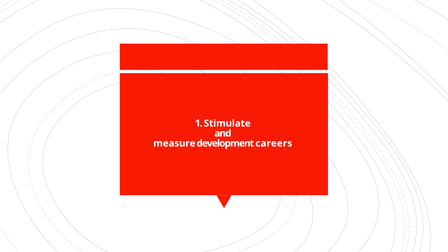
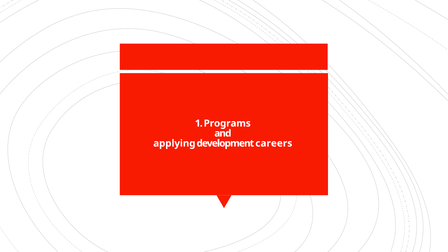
Stimulate: Stimulate -> Programs
measure: measure -> applying
